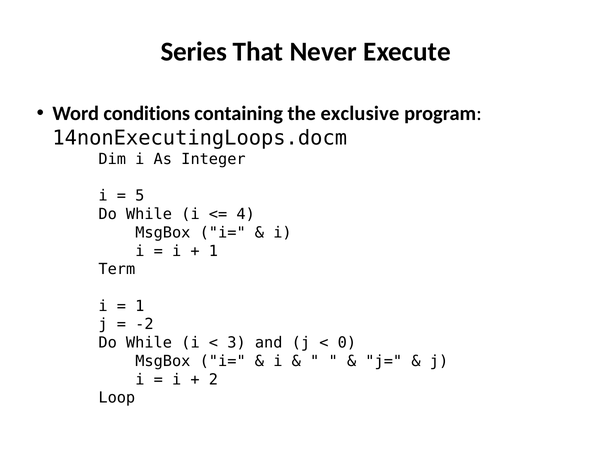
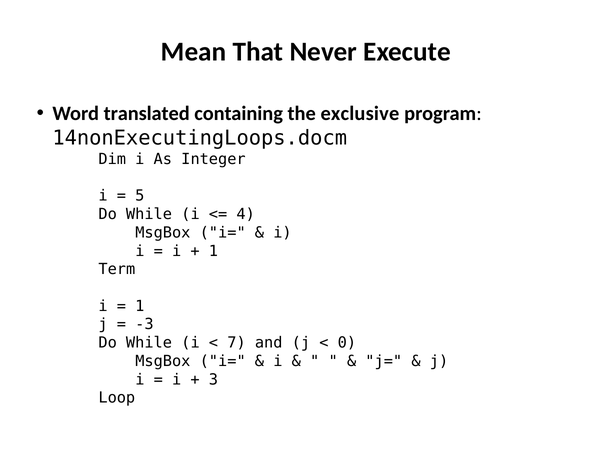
Series: Series -> Mean
conditions: conditions -> translated
-2: -2 -> -3
3: 3 -> 7
2: 2 -> 3
